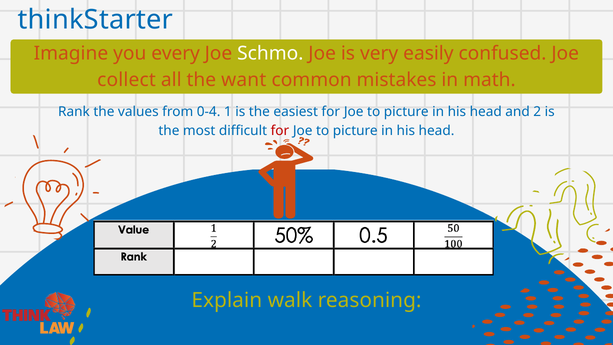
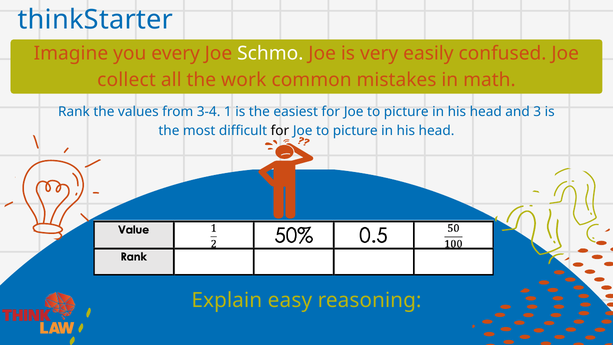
want: want -> work
0-4: 0-4 -> 3-4
2: 2 -> 3
for at (280, 131) colour: red -> black
walk: walk -> easy
